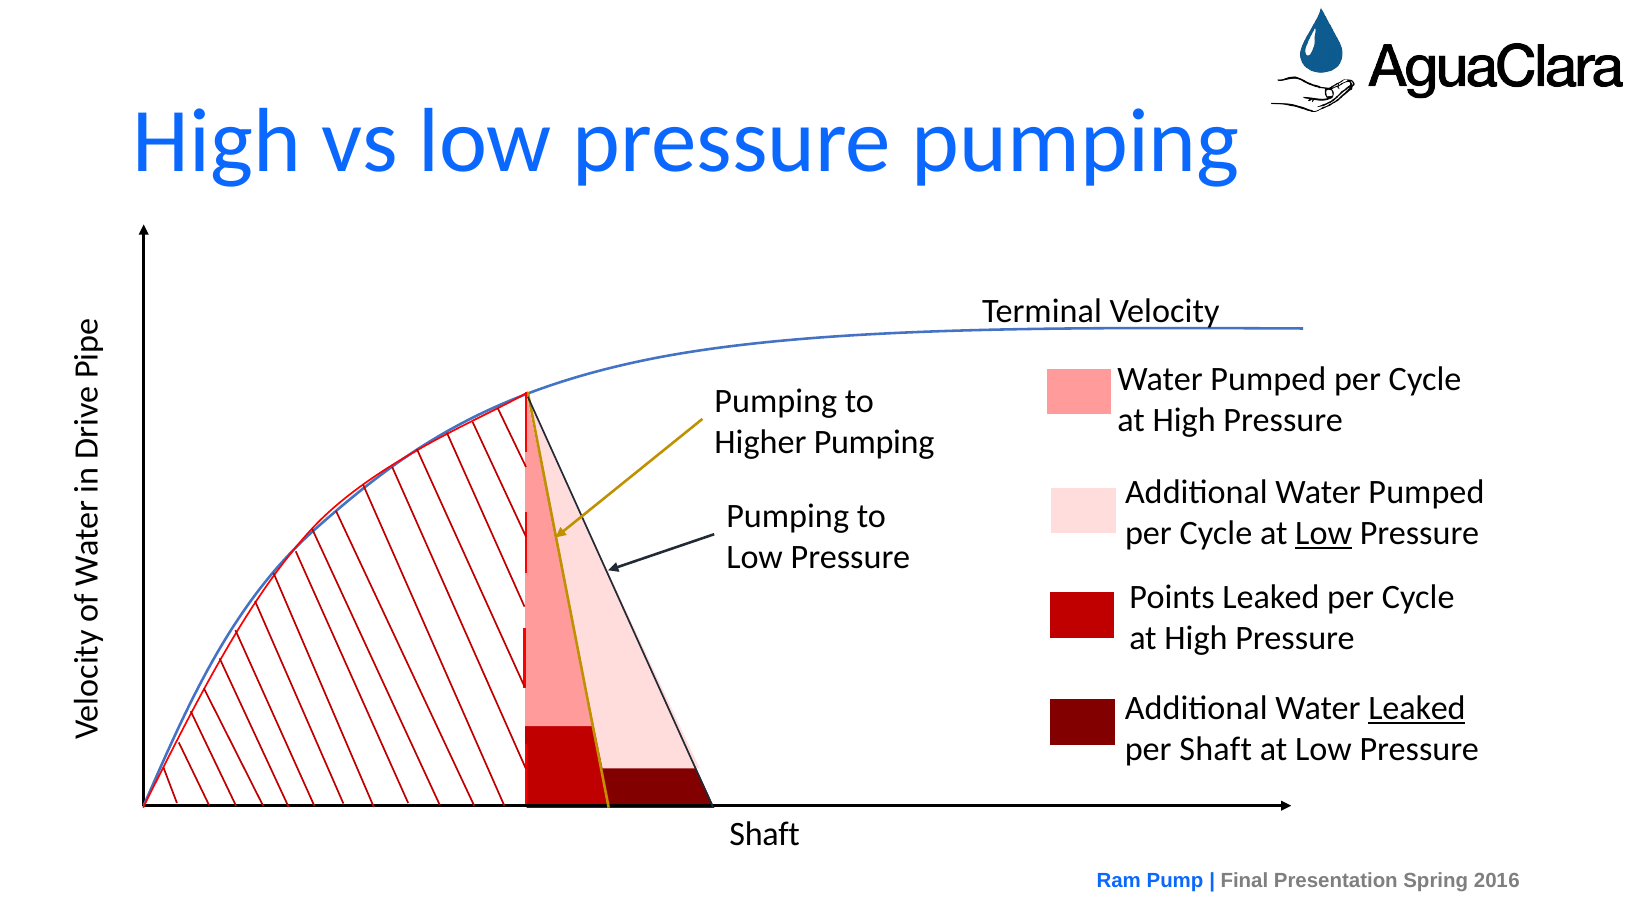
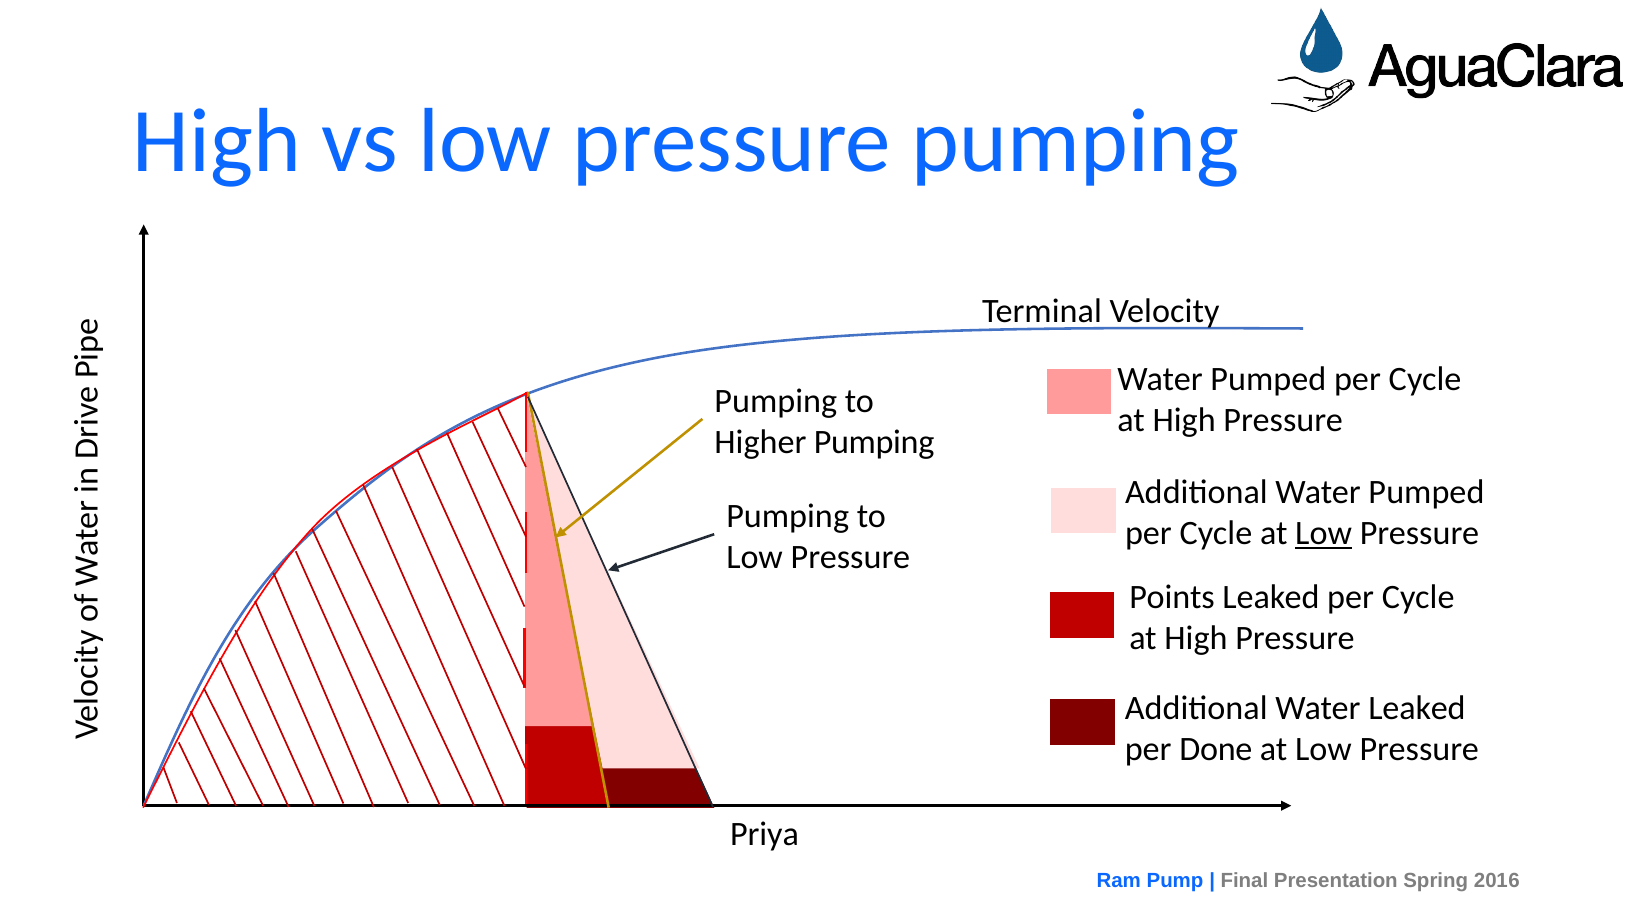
Leaked at (1417, 708) underline: present -> none
per Shaft: Shaft -> Done
Shaft at (765, 835): Shaft -> Priya
